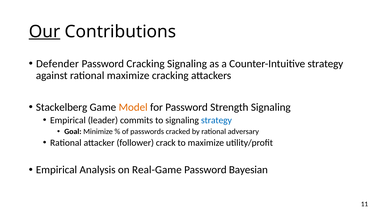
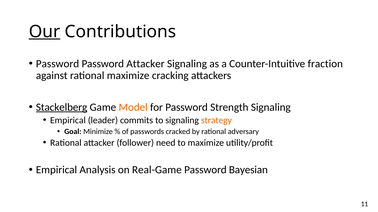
Defender at (57, 64): Defender -> Password
Password Cracking: Cracking -> Attacker
Counter-Intuitive strategy: strategy -> fraction
Stackelberg underline: none -> present
strategy at (216, 121) colour: blue -> orange
crack: crack -> need
